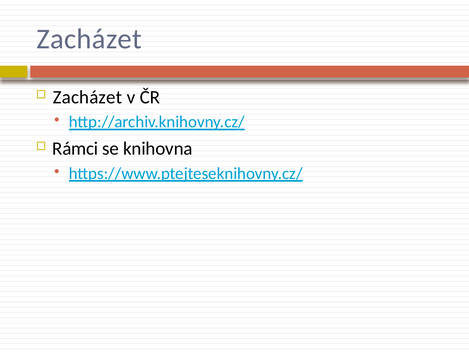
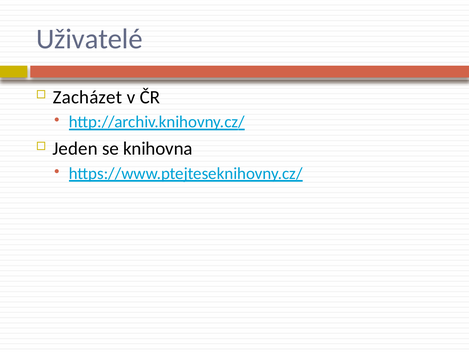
Zacházet at (89, 39): Zacházet -> Uživatelé
Rámci: Rámci -> Jeden
